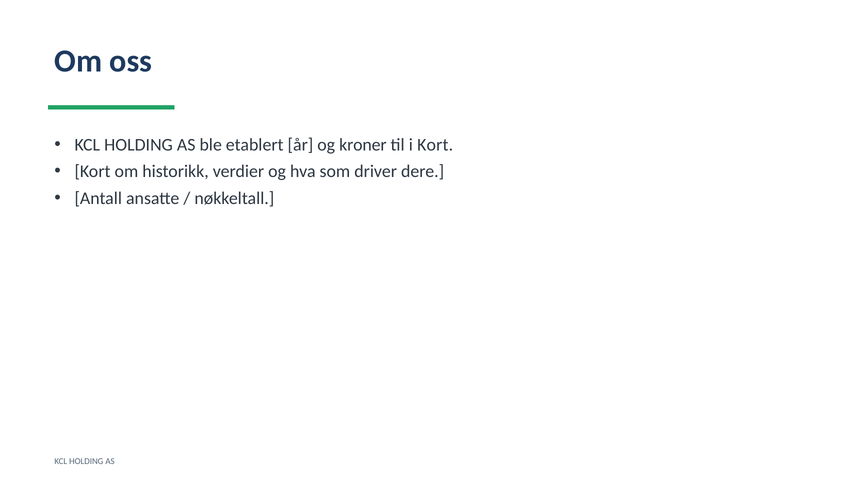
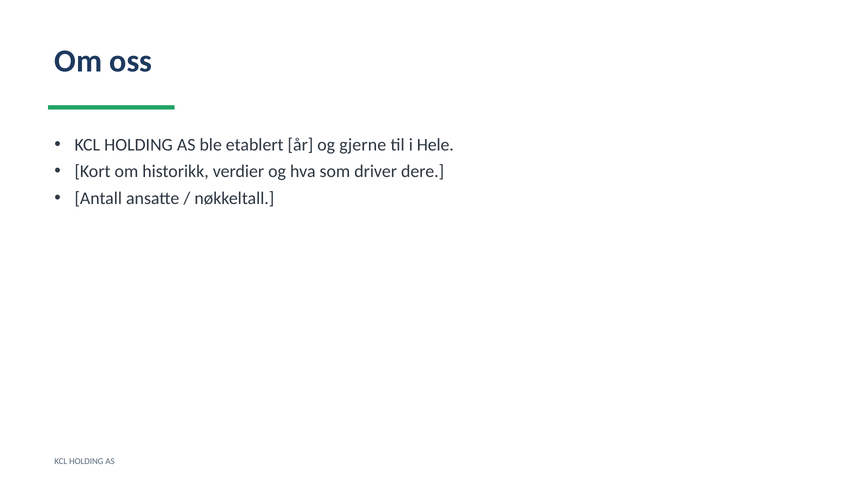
kroner: kroner -> gjerne
i Kort: Kort -> Hele
